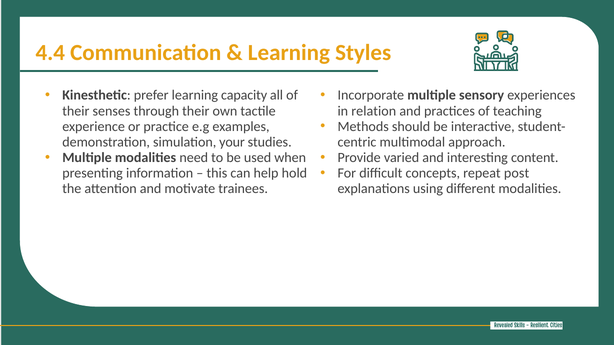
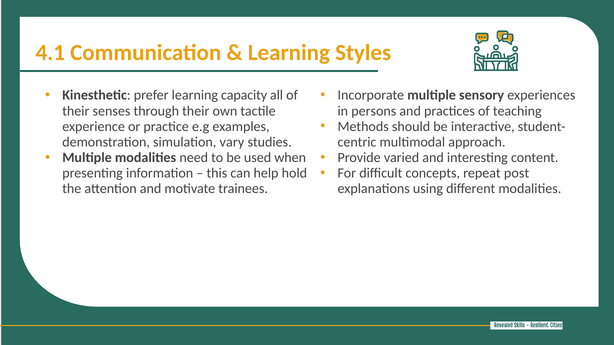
4.4: 4.4 -> 4.1
relation: relation -> persons
your: your -> vary
